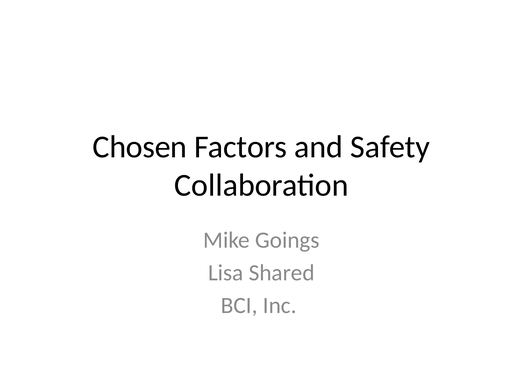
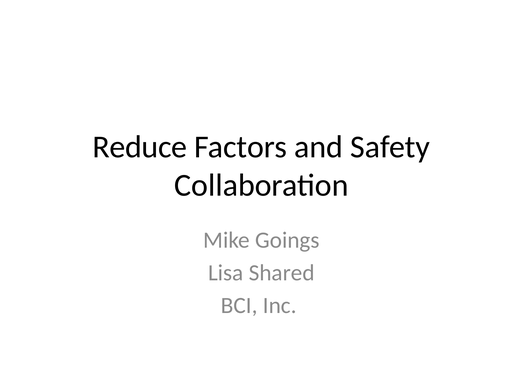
Chosen: Chosen -> Reduce
